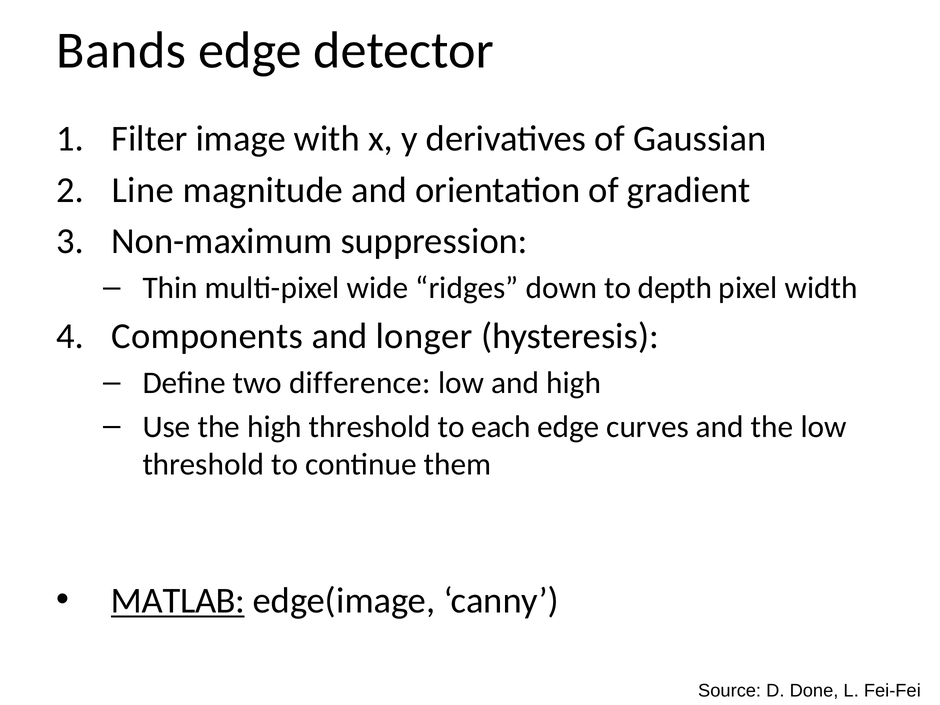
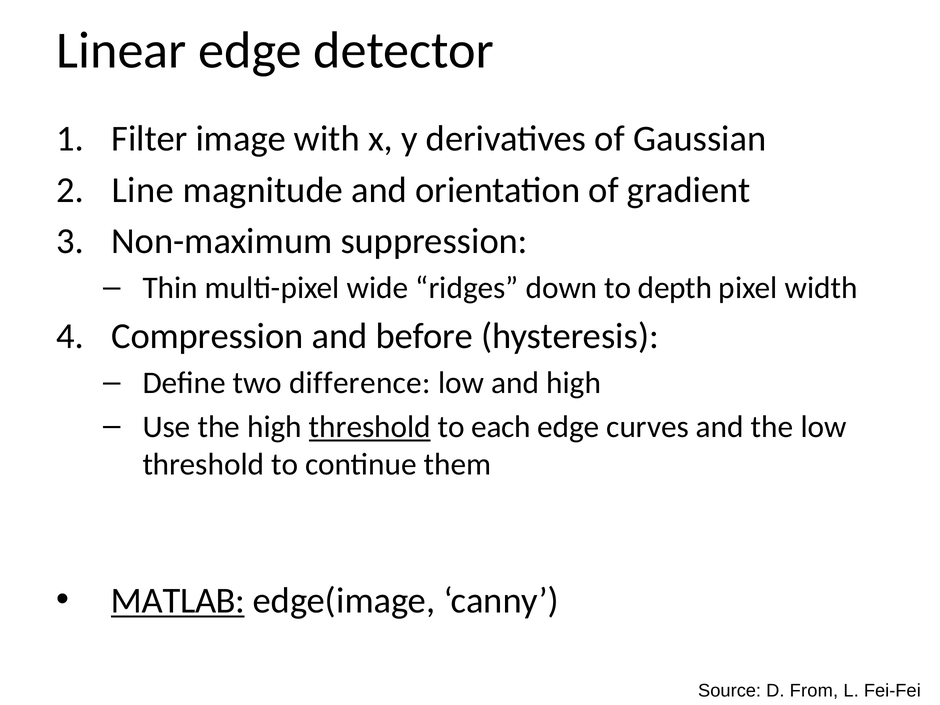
Bands: Bands -> Linear
Components: Components -> Compression
longer: longer -> before
threshold at (370, 427) underline: none -> present
Done: Done -> From
